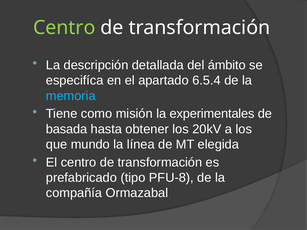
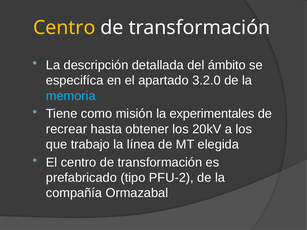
Centro at (64, 28) colour: light green -> yellow
6.5.4: 6.5.4 -> 3.2.0
basada: basada -> recrear
mundo: mundo -> trabajo
PFU-8: PFU-8 -> PFU-2
